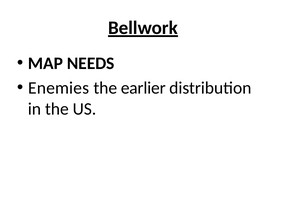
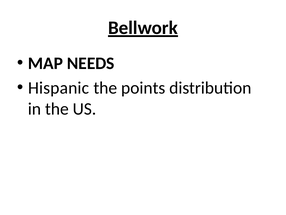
Enemies: Enemies -> Hispanic
earlier: earlier -> points
